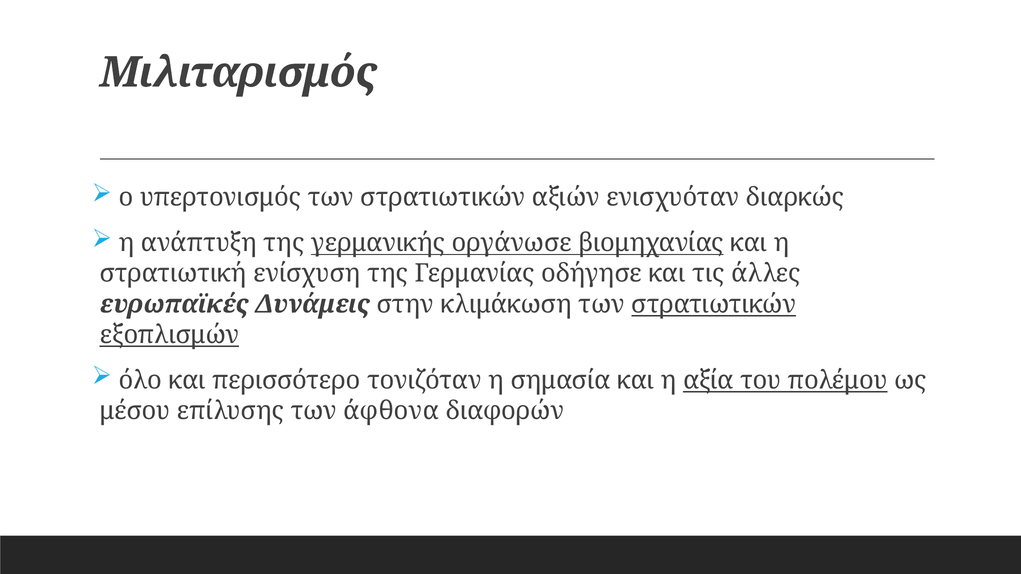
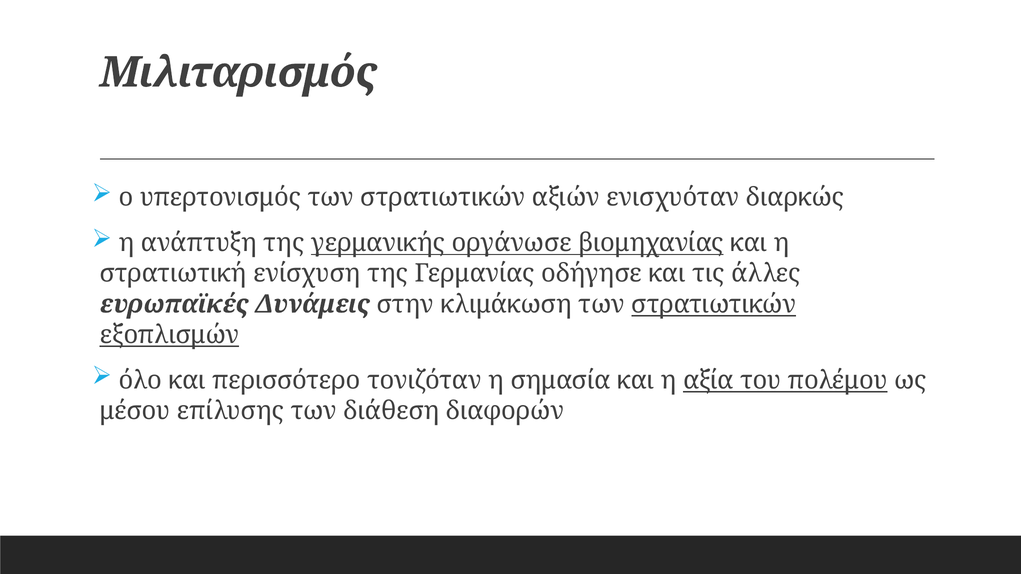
άφθονα: άφθονα -> διάθεση
